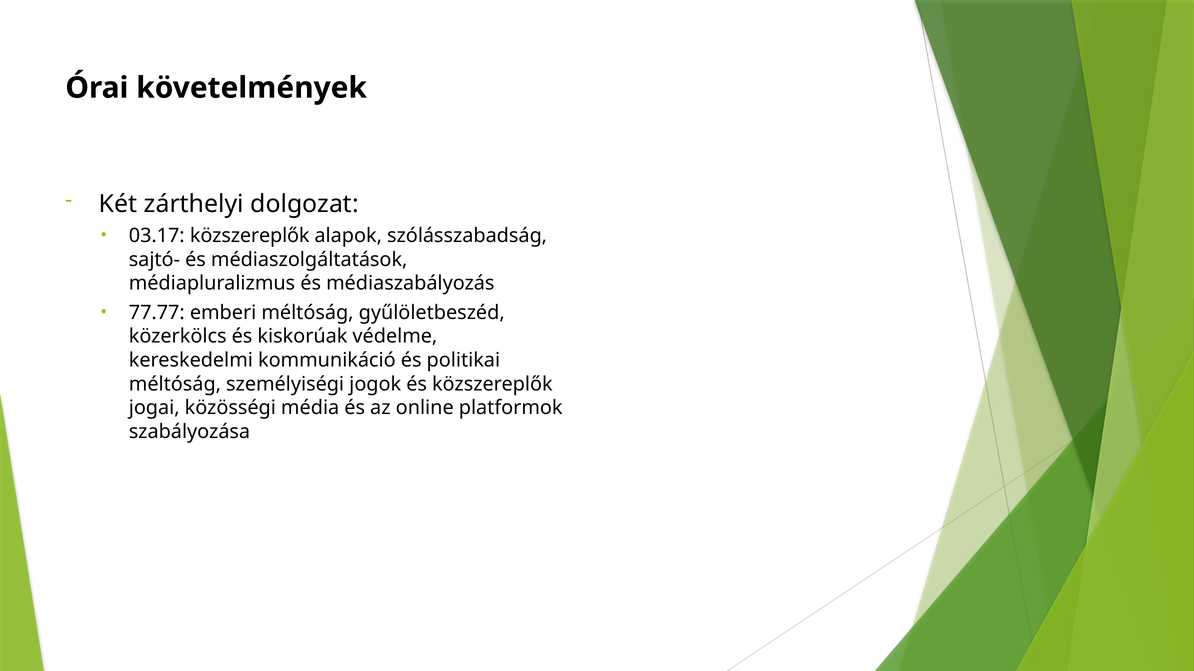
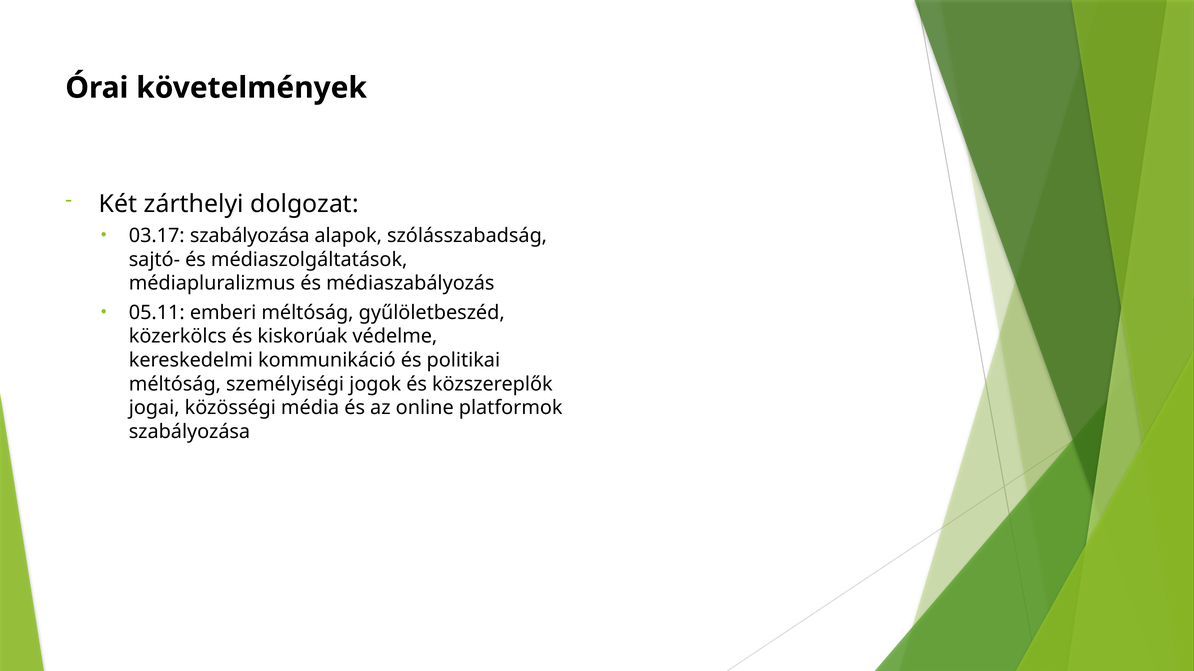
03.17 közszereplők: közszereplők -> szabályozása
77.77: 77.77 -> 05.11
